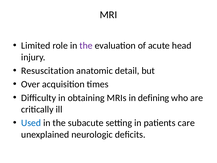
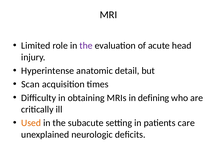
Resuscitation: Resuscitation -> Hyperintense
Over: Over -> Scan
Used colour: blue -> orange
